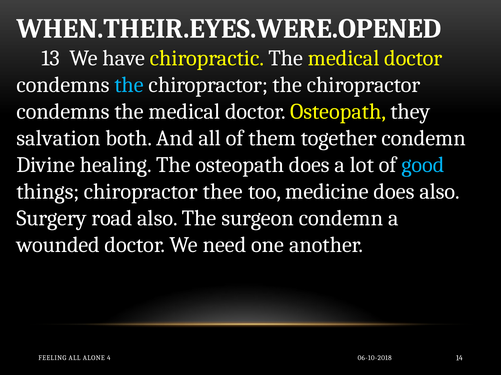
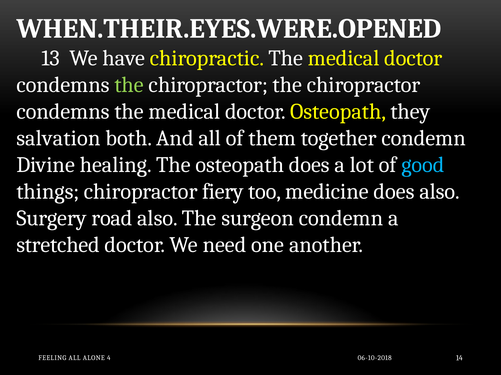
the at (129, 85) colour: light blue -> light green
thee: thee -> fiery
wounded: wounded -> stretched
